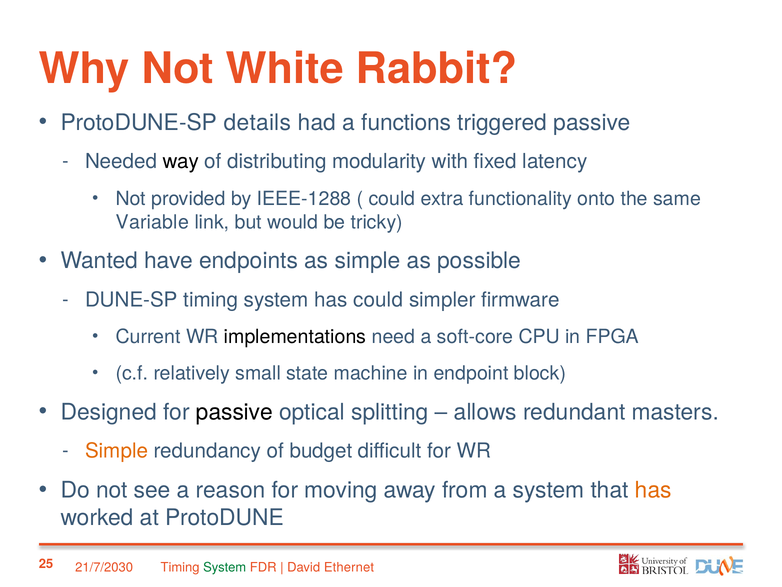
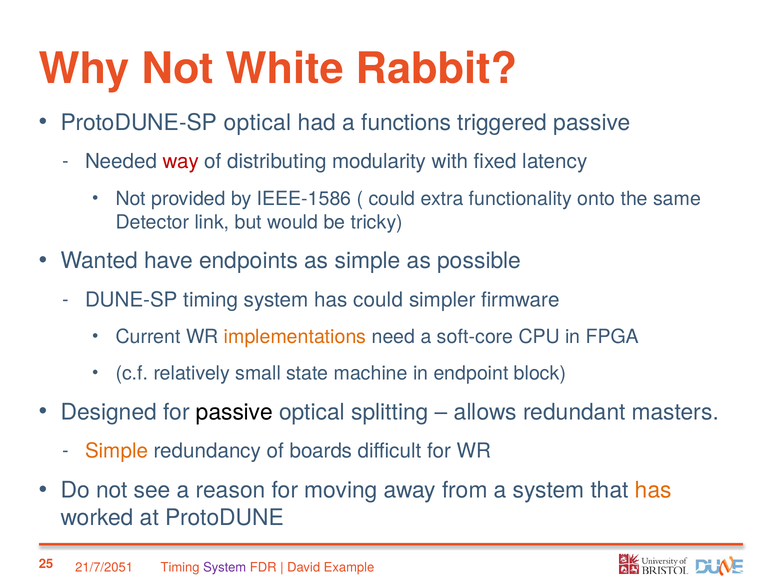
ProtoDUNE-SP details: details -> optical
way colour: black -> red
IEEE-1288: IEEE-1288 -> IEEE-1586
Variable: Variable -> Detector
implementations colour: black -> orange
budget: budget -> boards
21/7/2030: 21/7/2030 -> 21/7/2051
System at (225, 567) colour: green -> purple
Ethernet: Ethernet -> Example
